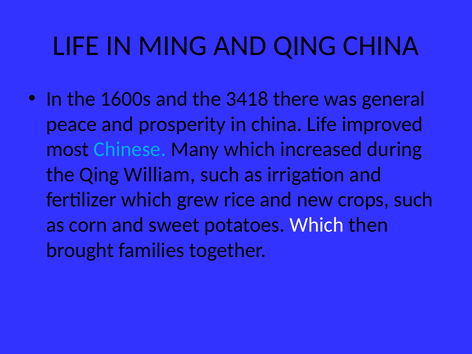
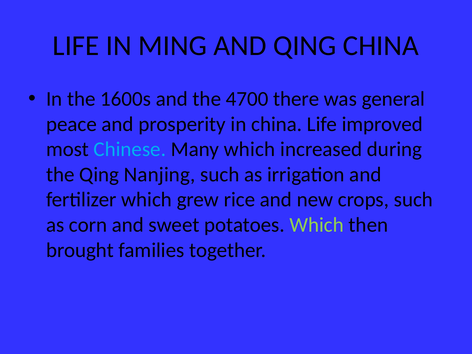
3418: 3418 -> 4700
William: William -> Nanjing
Which at (317, 225) colour: white -> light green
